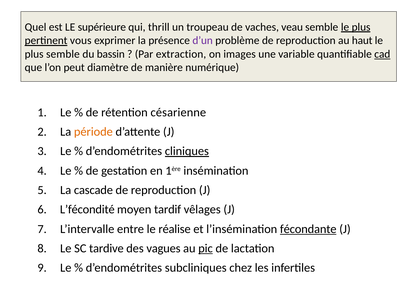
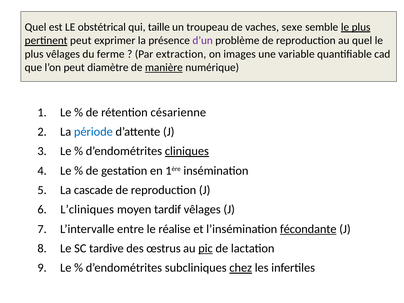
supérieure: supérieure -> obstétrical
thrill: thrill -> taille
veau: veau -> sexe
pertinent vous: vous -> peut
au haut: haut -> quel
plus semble: semble -> vêlages
bassin: bassin -> ferme
cad underline: present -> none
manière underline: none -> present
période colour: orange -> blue
L’fécondité: L’fécondité -> L’cliniques
vagues: vagues -> œstrus
chez underline: none -> present
